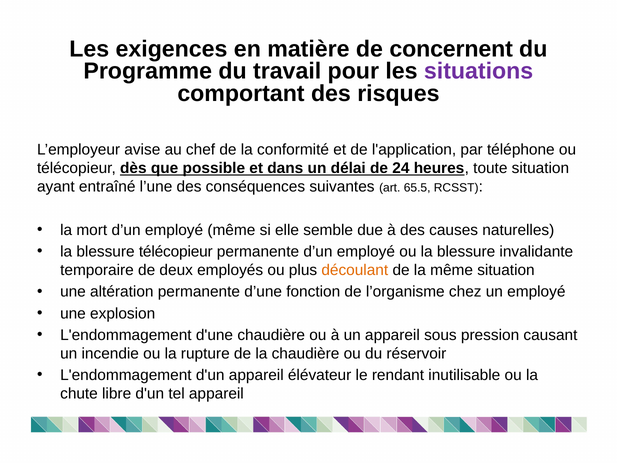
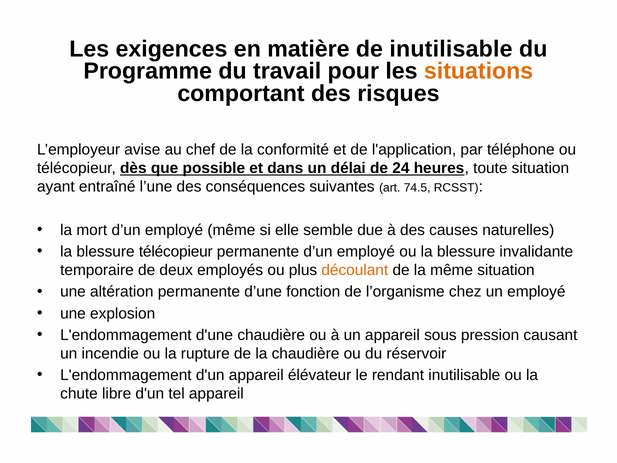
de concernent: concernent -> inutilisable
situations colour: purple -> orange
65.5: 65.5 -> 74.5
